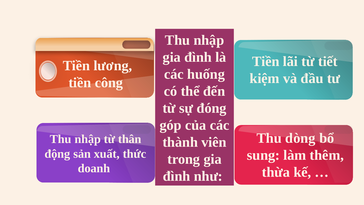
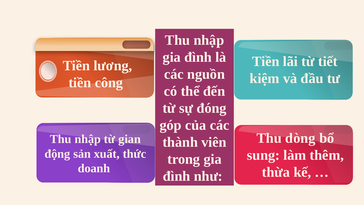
huống: huống -> nguồn
thân: thân -> gian
